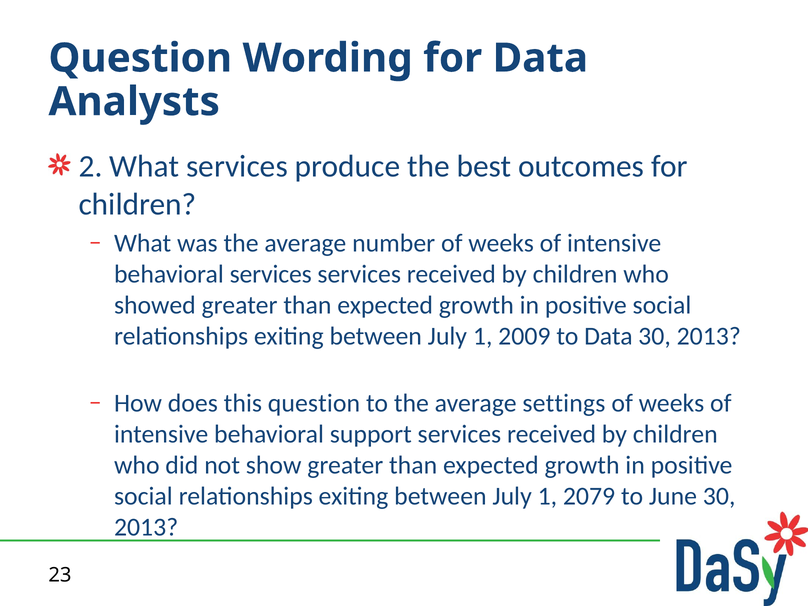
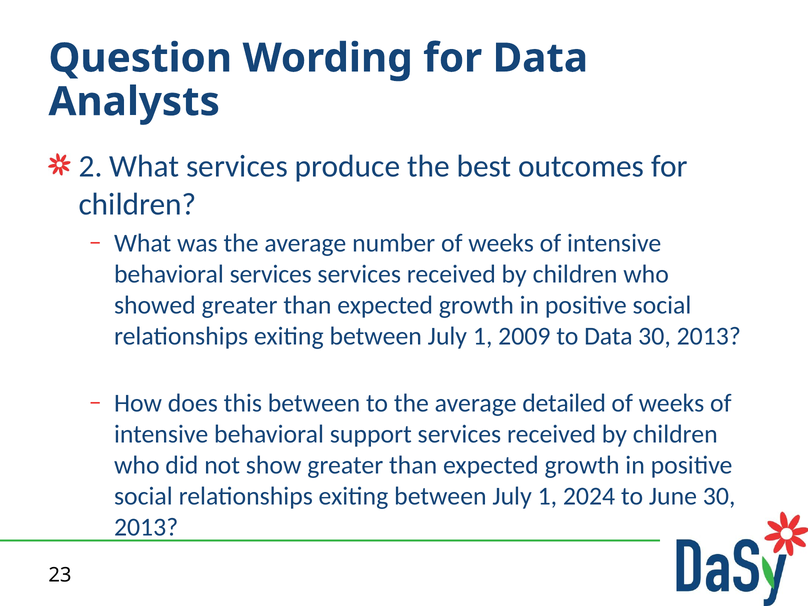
this question: question -> between
settings: settings -> detailed
2079: 2079 -> 2024
